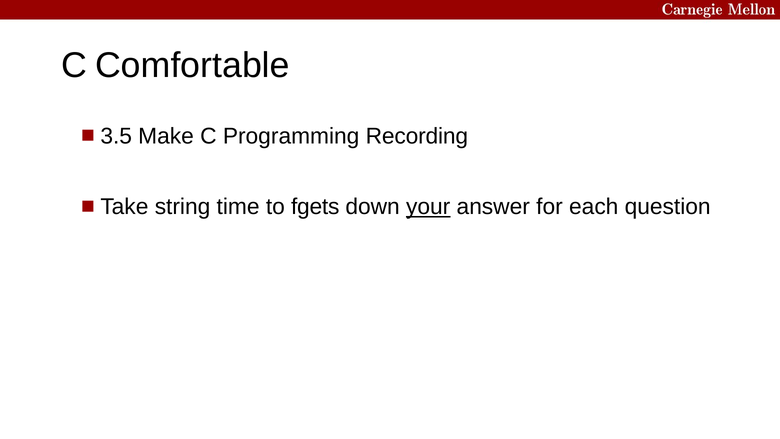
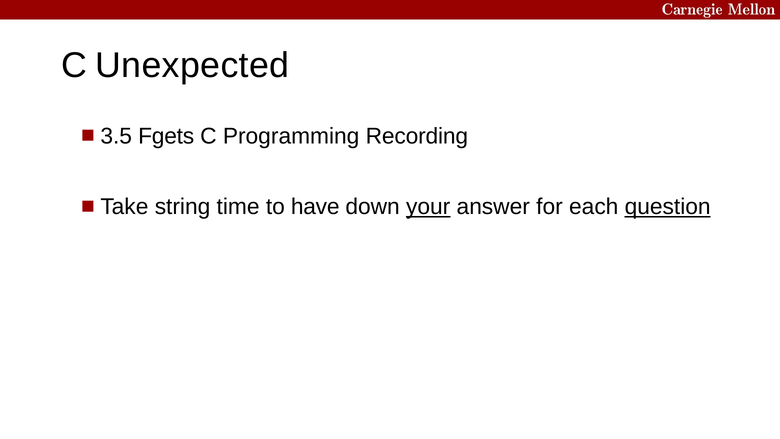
Comfortable: Comfortable -> Unexpected
Make: Make -> Fgets
fgets: fgets -> have
question underline: none -> present
